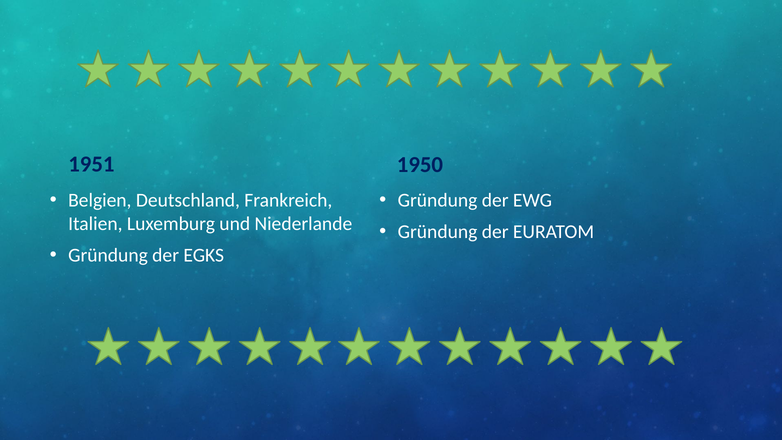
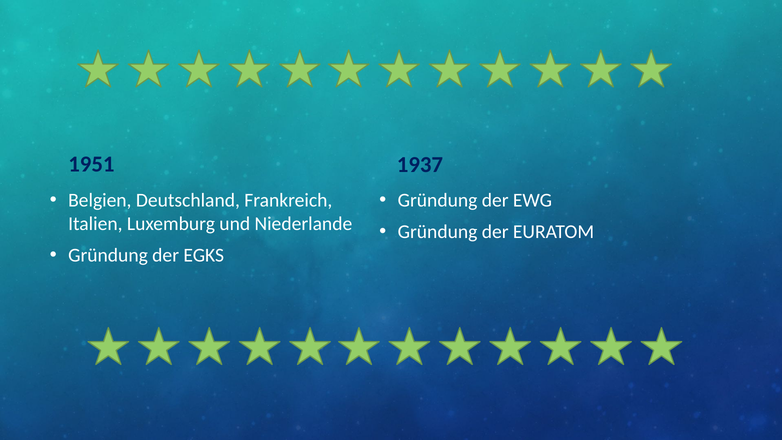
1950: 1950 -> 1937
